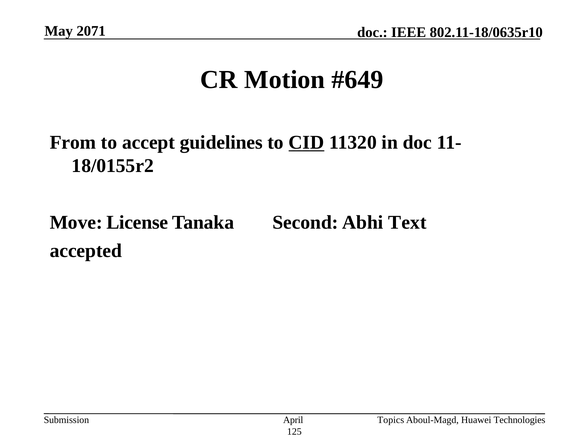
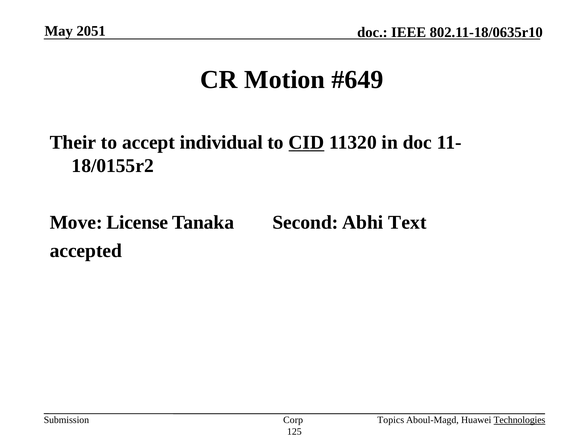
2071: 2071 -> 2051
From: From -> Their
guidelines: guidelines -> individual
April: April -> Corp
Technologies underline: none -> present
